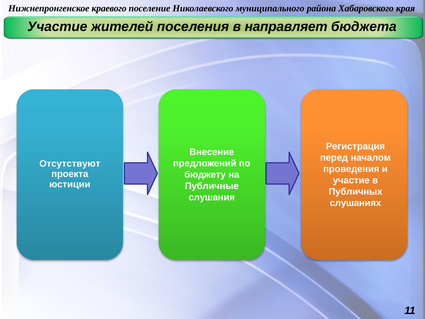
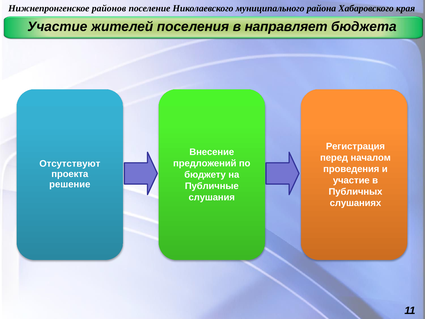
краевого: краевого -> районов
юстиции: юстиции -> решение
